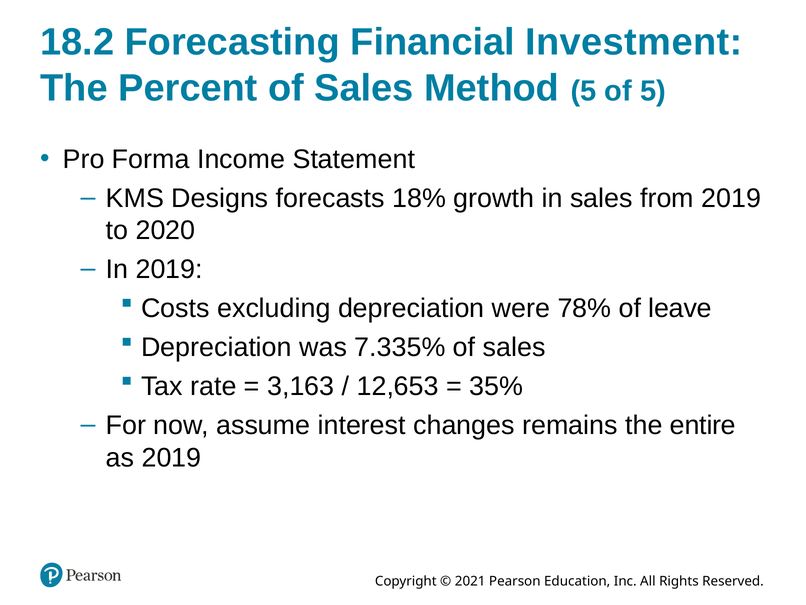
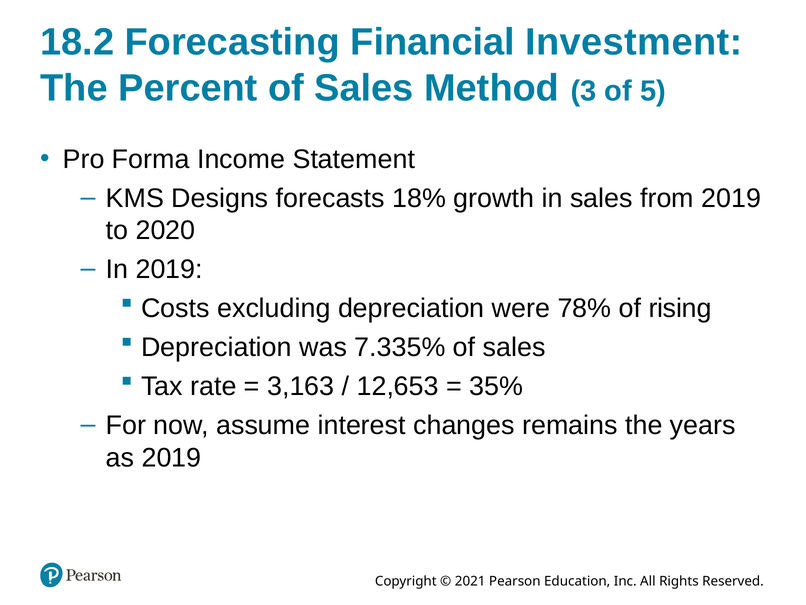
Method 5: 5 -> 3
leave: leave -> rising
entire: entire -> years
